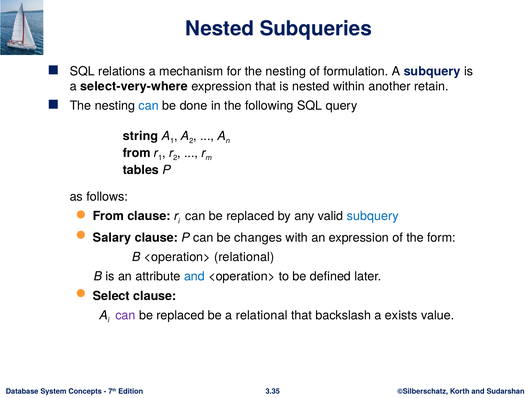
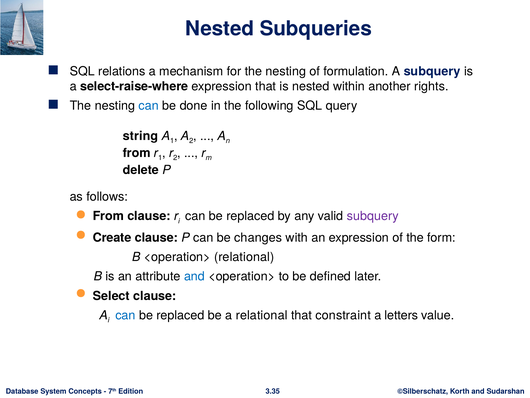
select-very-where: select-very-where -> select-raise-where
retain: retain -> rights
tables: tables -> delete
subquery at (373, 216) colour: blue -> purple
Salary: Salary -> Create
can at (125, 315) colour: purple -> blue
backslash: backslash -> constraint
exists: exists -> letters
